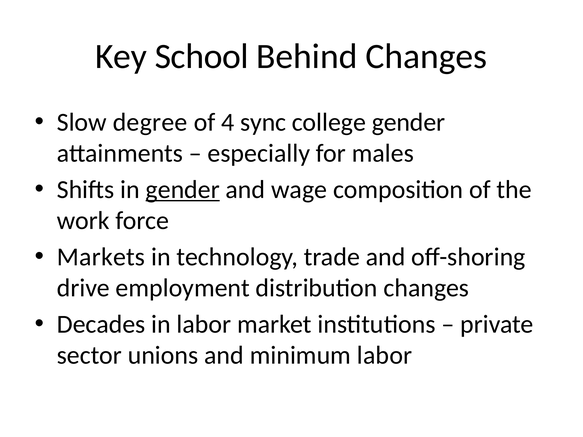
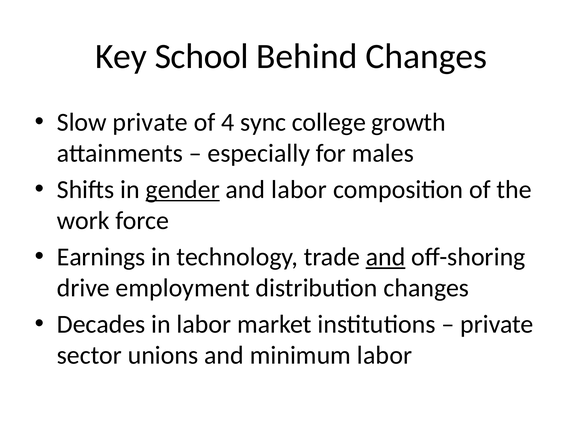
Slow degree: degree -> private
college gender: gender -> growth
and wage: wage -> labor
Markets: Markets -> Earnings
and at (386, 257) underline: none -> present
